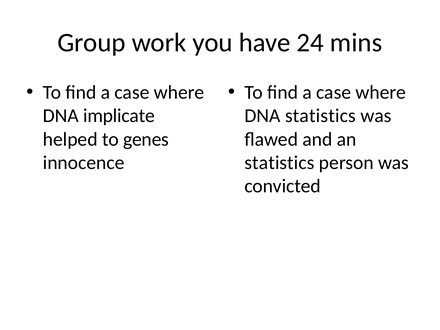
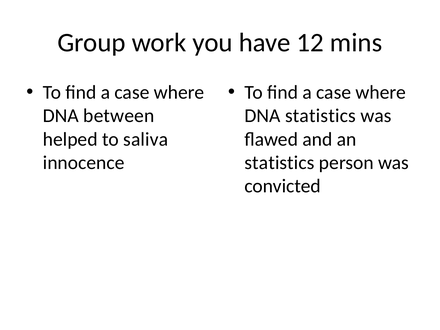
24: 24 -> 12
implicate: implicate -> between
genes: genes -> saliva
